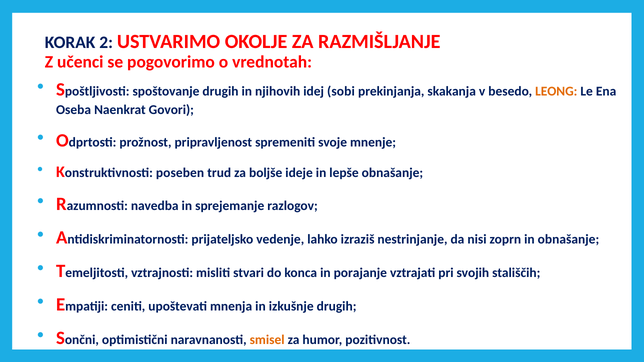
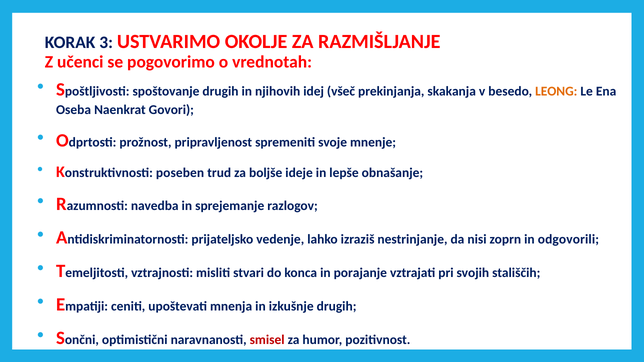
2: 2 -> 3
sobi: sobi -> všeč
in obnašanje: obnašanje -> odgovorili
smisel colour: orange -> red
